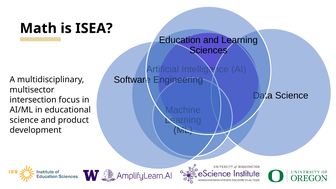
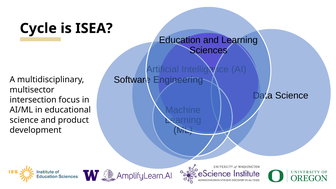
Math: Math -> Cycle
